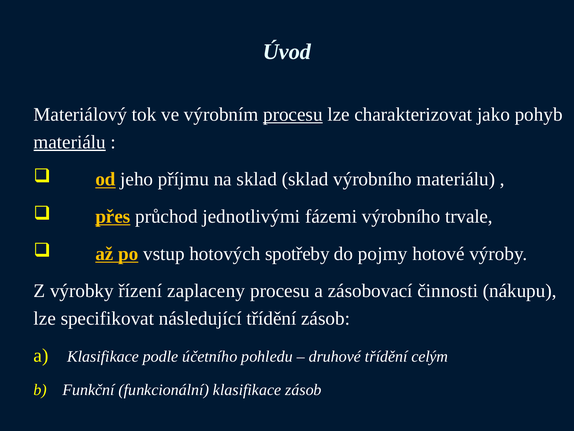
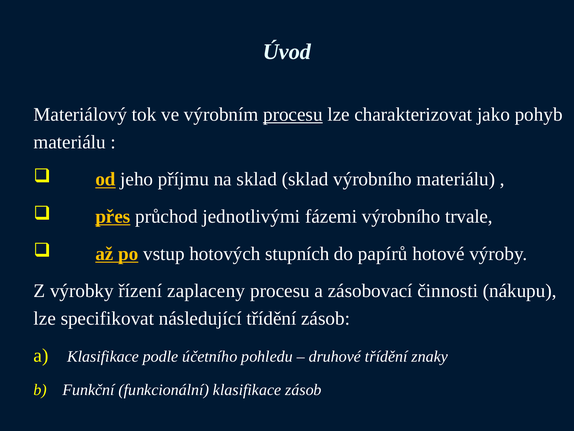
materiálu at (70, 142) underline: present -> none
spotřeby: spotřeby -> stupních
pojmy: pojmy -> papírů
celým: celým -> znaky
